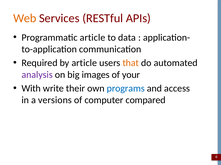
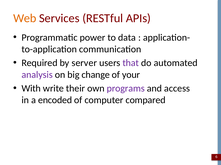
Programmatic article: article -> power
by article: article -> server
that colour: orange -> purple
images: images -> change
programs colour: blue -> purple
versions: versions -> encoded
